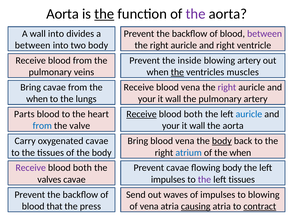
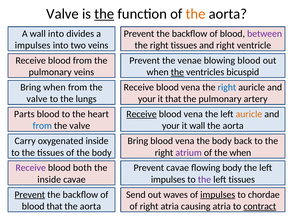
Aorta at (63, 14): Aorta -> Valve
the at (196, 14) colour: purple -> orange
between at (33, 45): between -> impulses
two body: body -> veins
auricle at (184, 45): auricle -> tissues
inside: inside -> venae
blowing artery: artery -> blood
muscles: muscles -> bicuspid
Bring cavae: cavae -> when
right at (227, 87) colour: purple -> blue
when at (37, 99): when -> valve
wall at (173, 99): wall -> that
both at (193, 114): both -> vena
auricle at (249, 114) colour: blue -> orange
oxygenated cavae: cavae -> inside
body at (222, 141) underline: present -> none
atrium colour: blue -> purple
valves at (49, 179): valves -> inside
Prevent at (30, 195) underline: none -> present
impulses at (218, 195) underline: none -> present
to blowing: blowing -> chordae
press at (90, 206): press -> aorta
of vena: vena -> right
causing underline: present -> none
